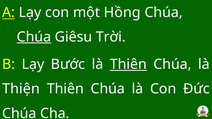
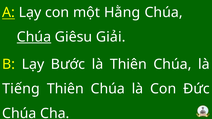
Hồng: Hồng -> Hằng
Trời: Trời -> Giải
Thiên at (128, 64) underline: present -> none
Thiện: Thiện -> Tiếng
